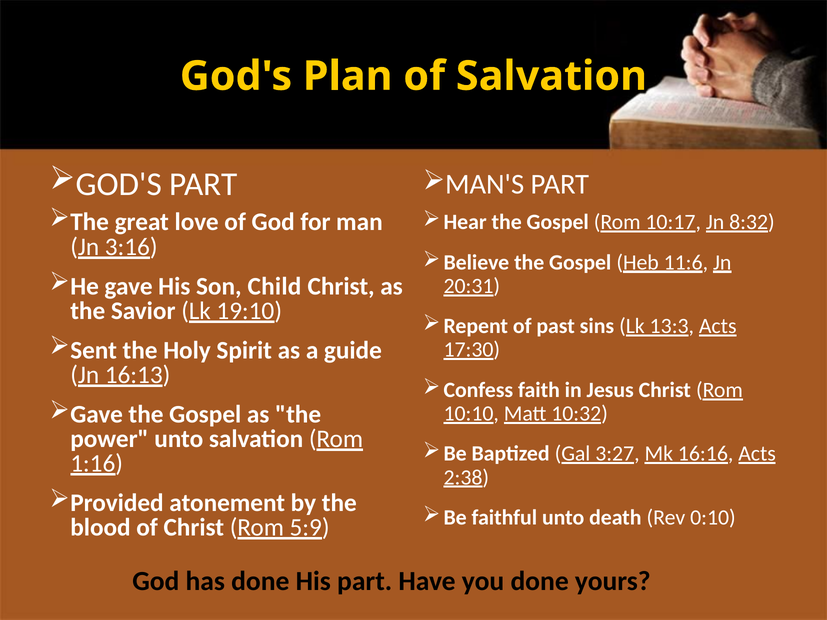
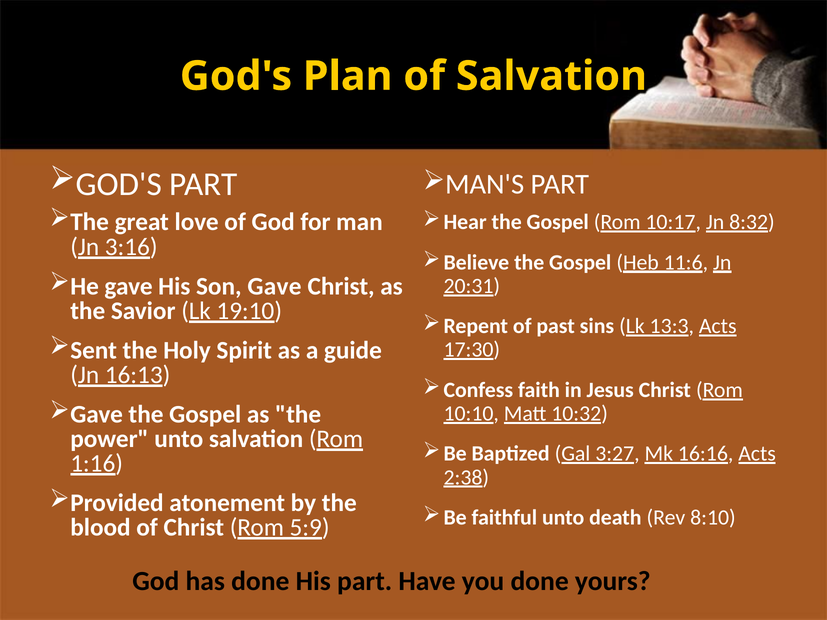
Son Child: Child -> Gave
0:10: 0:10 -> 8:10
